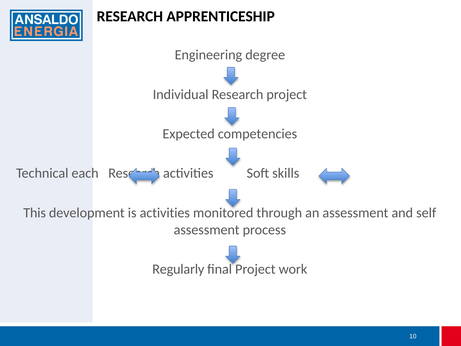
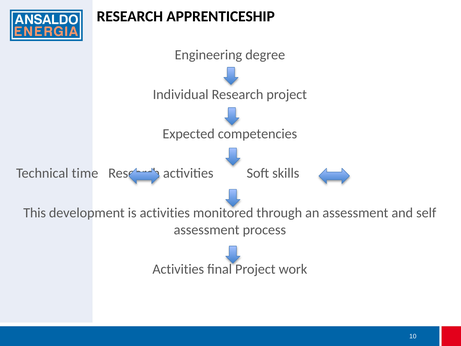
each: each -> time
Regularly at (178, 269): Regularly -> Activities
